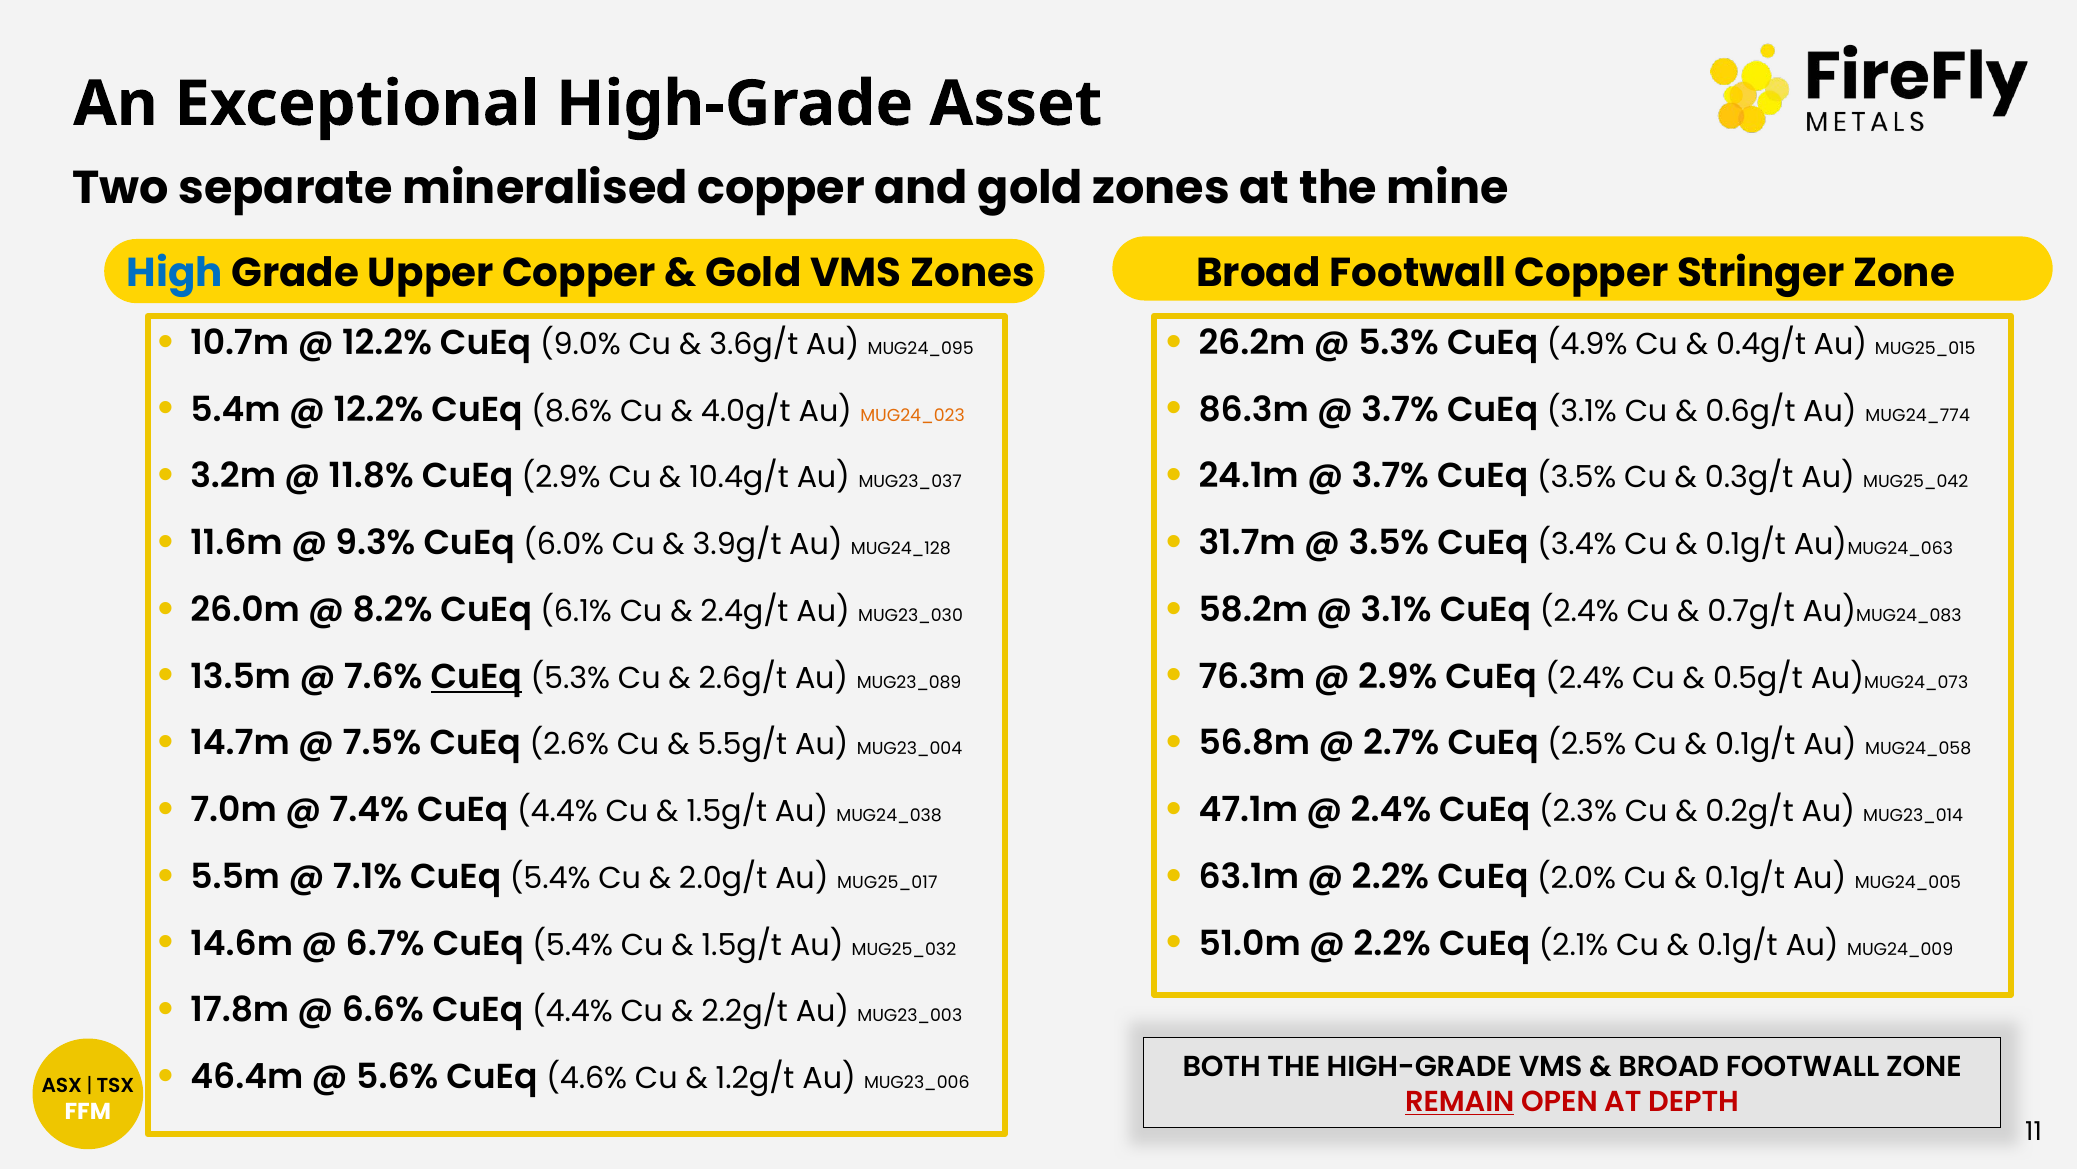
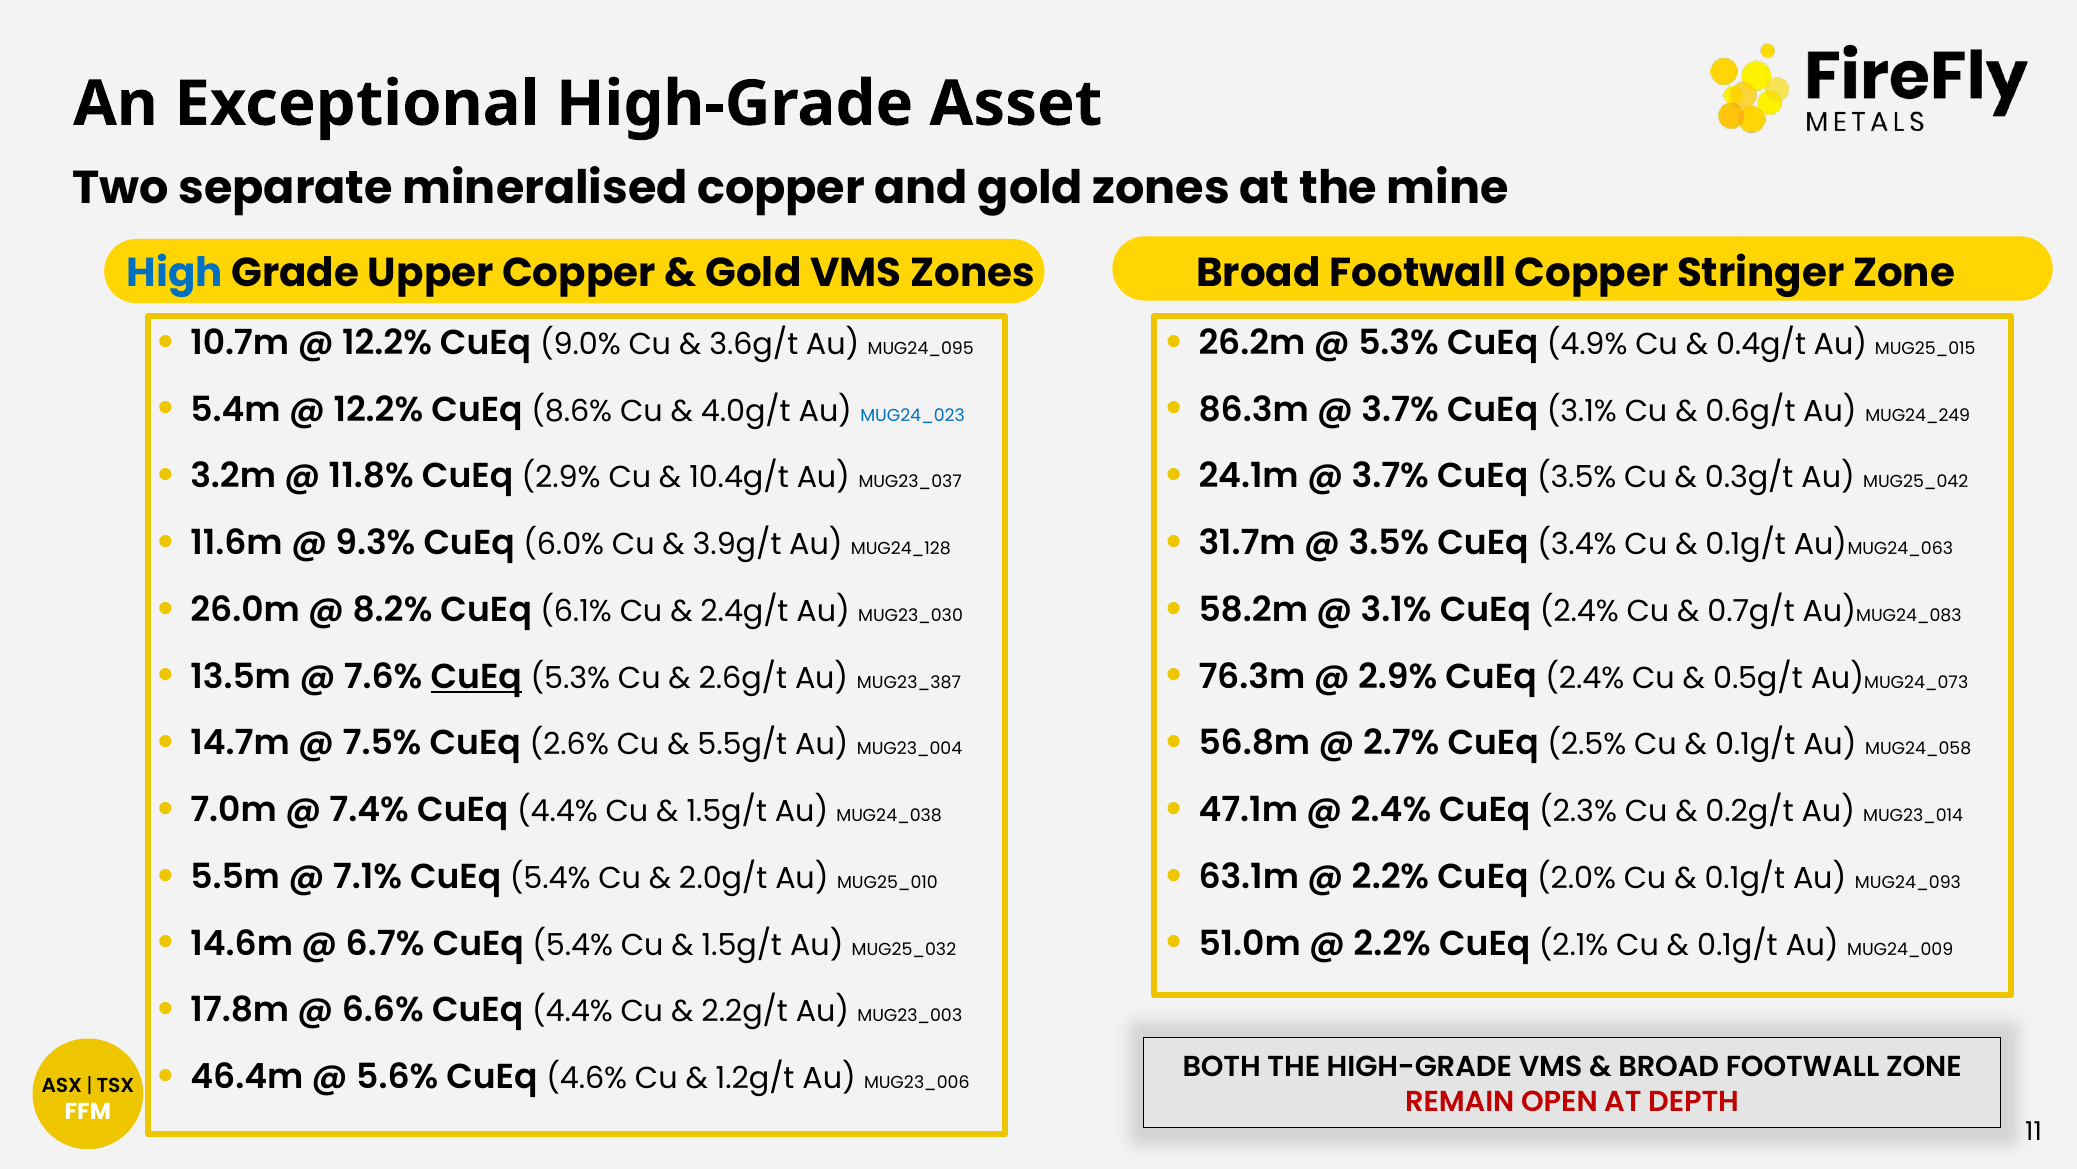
MUG24_023 colour: orange -> blue
MUG24_774: MUG24_774 -> MUG24_249
MUG23_089: MUG23_089 -> MUG23_387
MUG25_017: MUG25_017 -> MUG25_010
MUG24_005: MUG24_005 -> MUG24_093
REMAIN underline: present -> none
